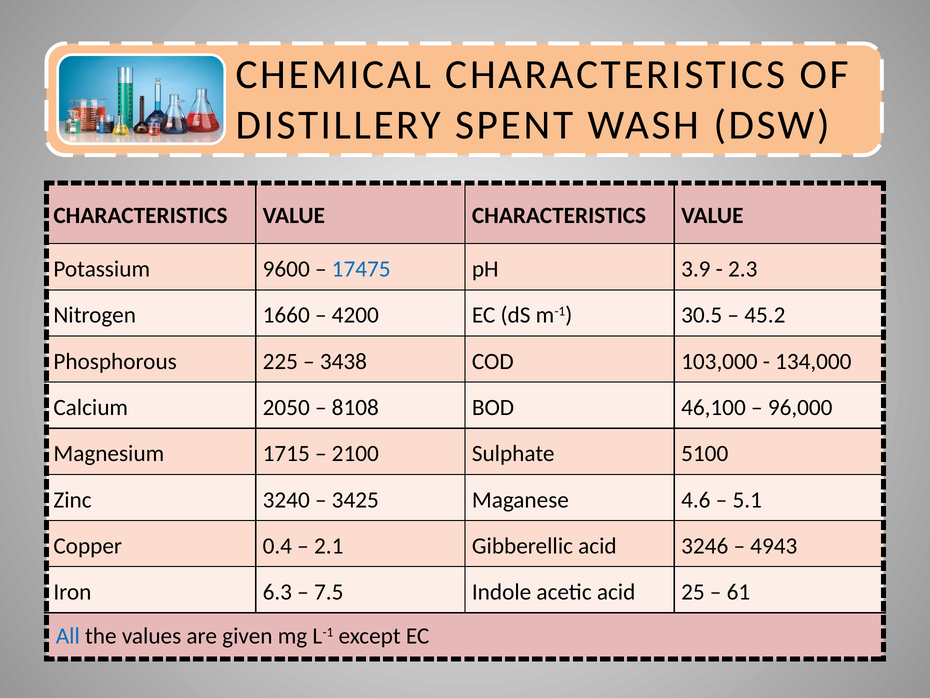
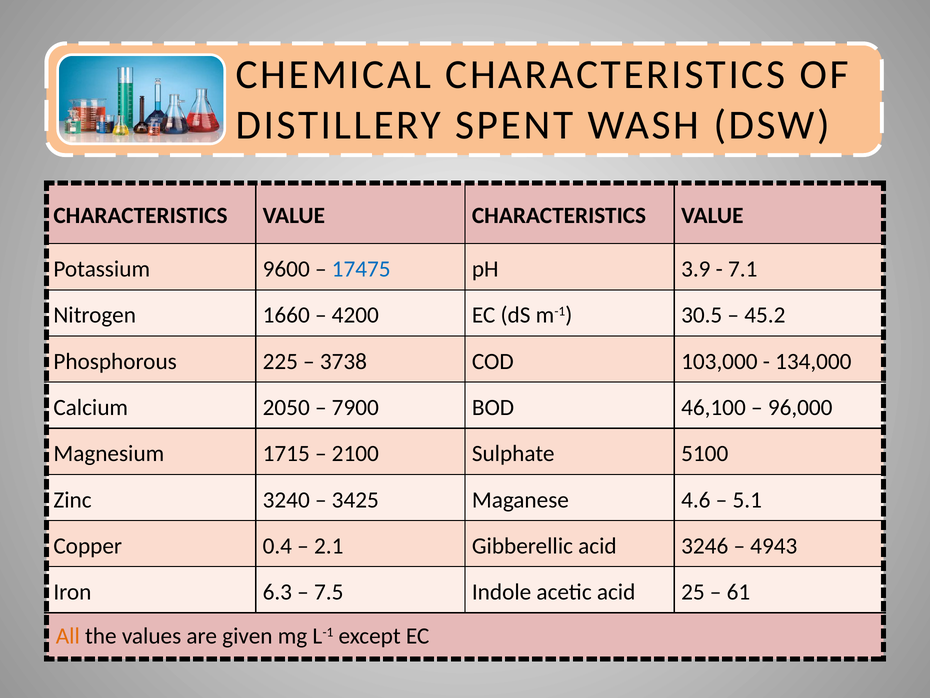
2.3: 2.3 -> 7.1
3438: 3438 -> 3738
8108: 8108 -> 7900
All colour: blue -> orange
